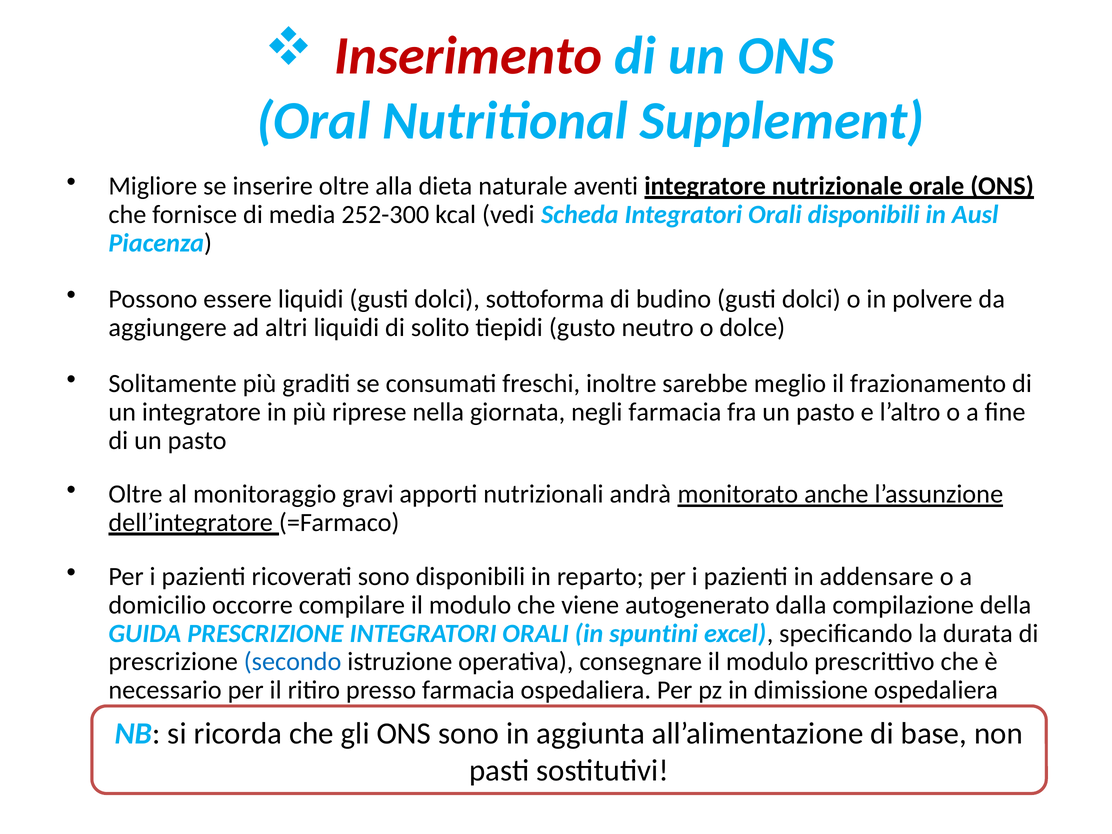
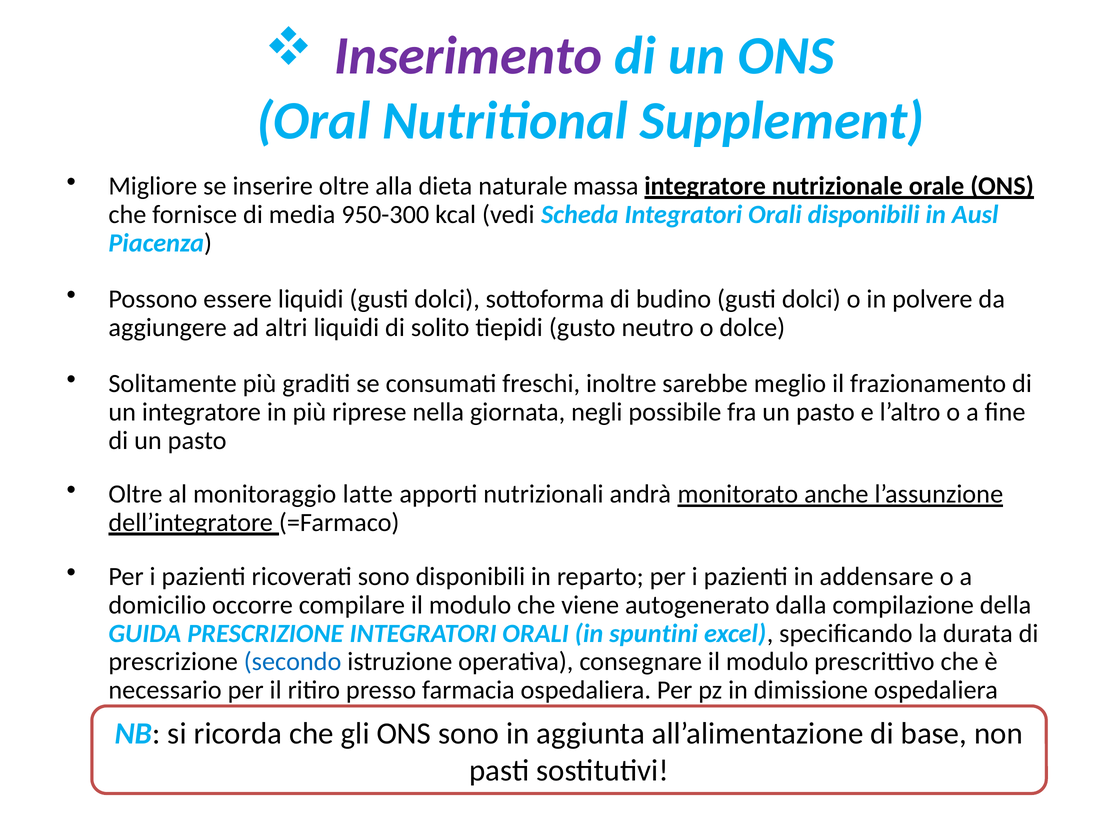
Inserimento colour: red -> purple
aventi: aventi -> massa
252-300: 252-300 -> 950-300
negli farmacia: farmacia -> possibile
gravi: gravi -> latte
